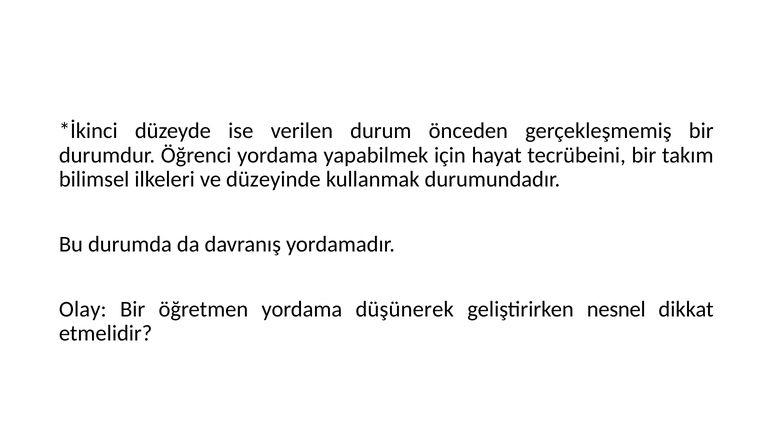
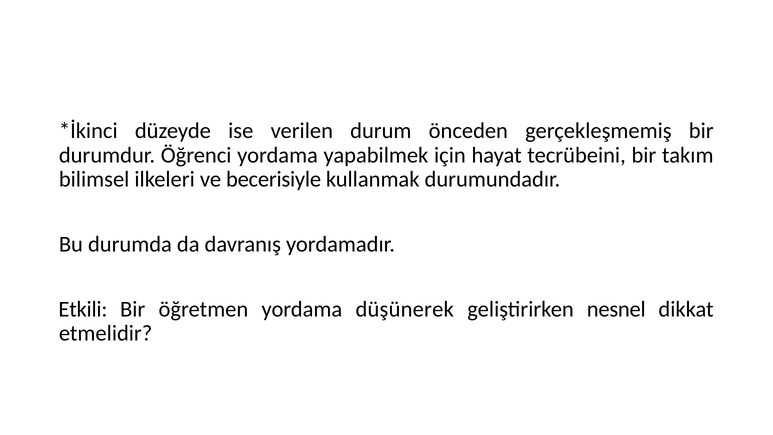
düzeyinde: düzeyinde -> becerisiyle
Olay: Olay -> Etkili
